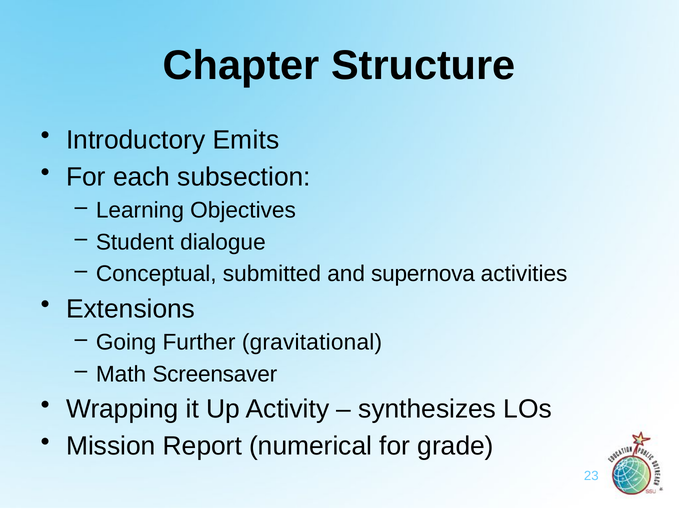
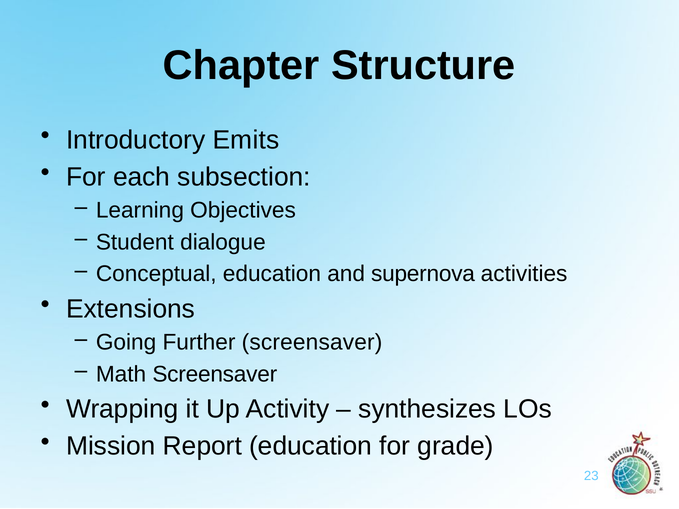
Conceptual submitted: submitted -> education
Further gravitational: gravitational -> screensaver
Report numerical: numerical -> education
